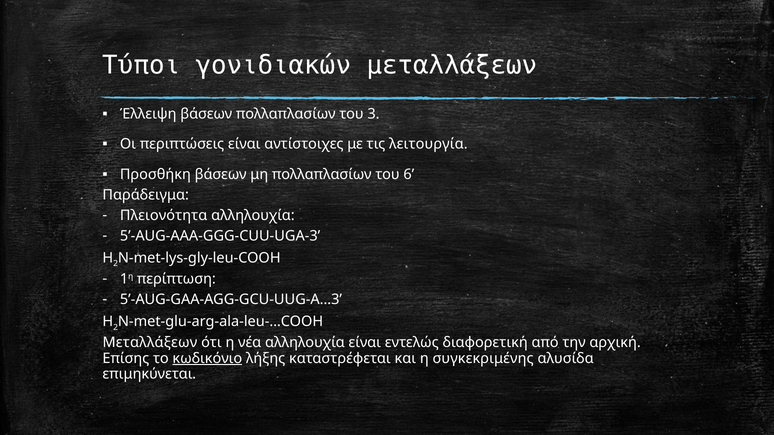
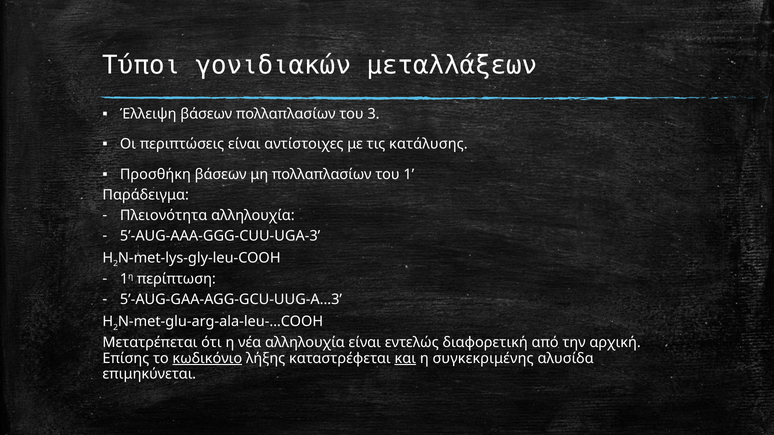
λειτουργία: λειτουργία -> κατάλυσης
6: 6 -> 1
Μεταλλάξεων at (150, 343): Μεταλλάξεων -> Μετατρέπεται
και underline: none -> present
